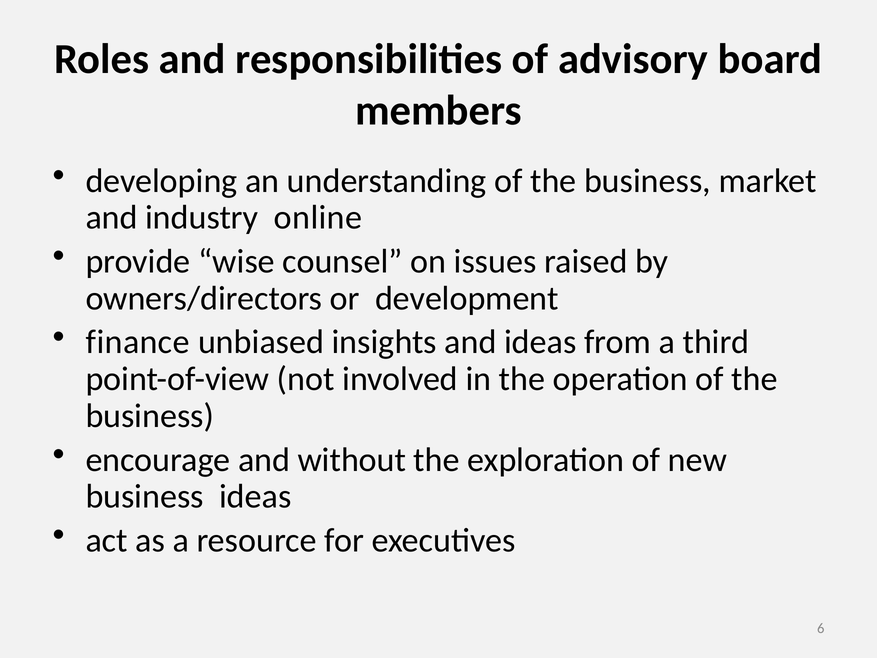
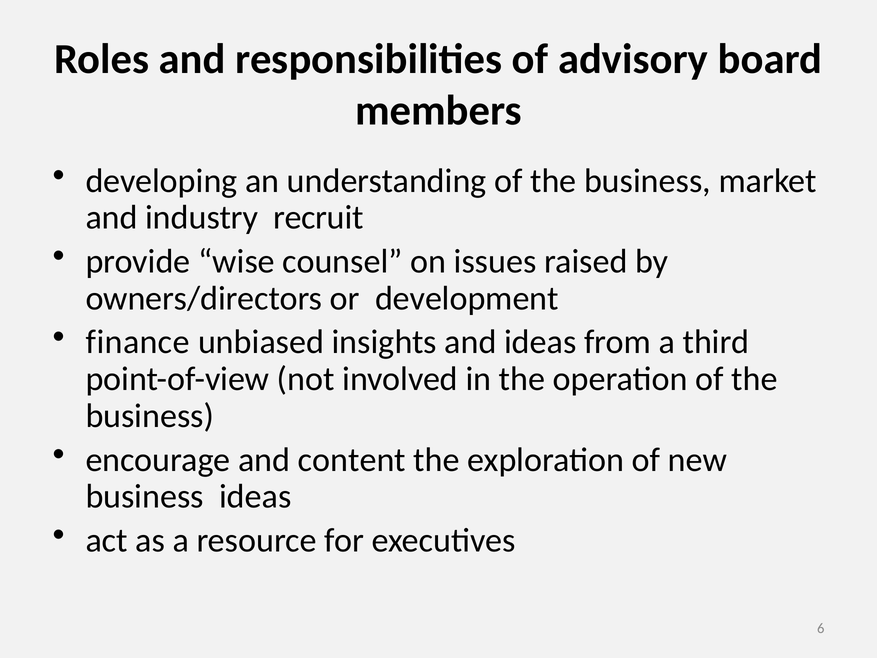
online: online -> recruit
without: without -> content
